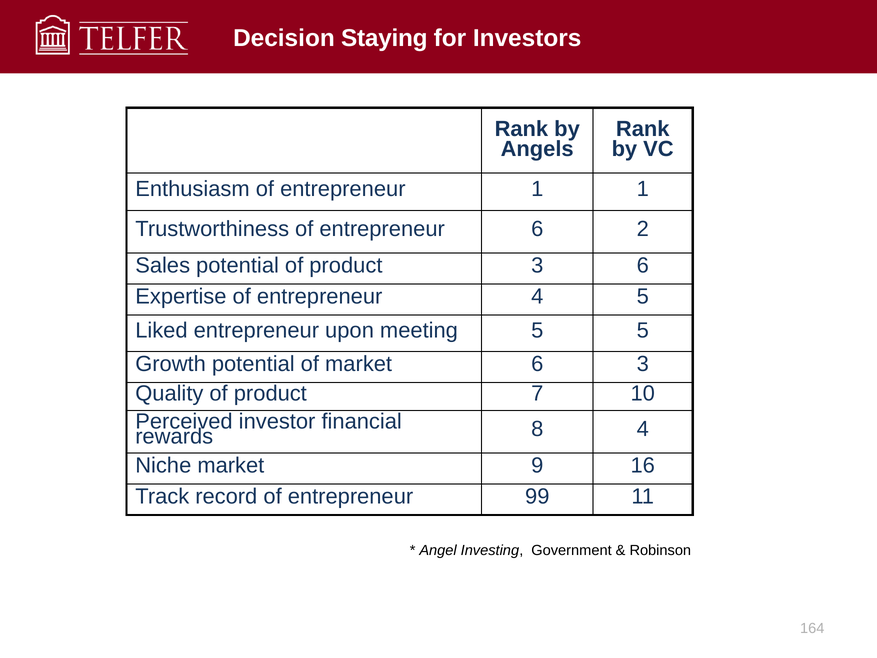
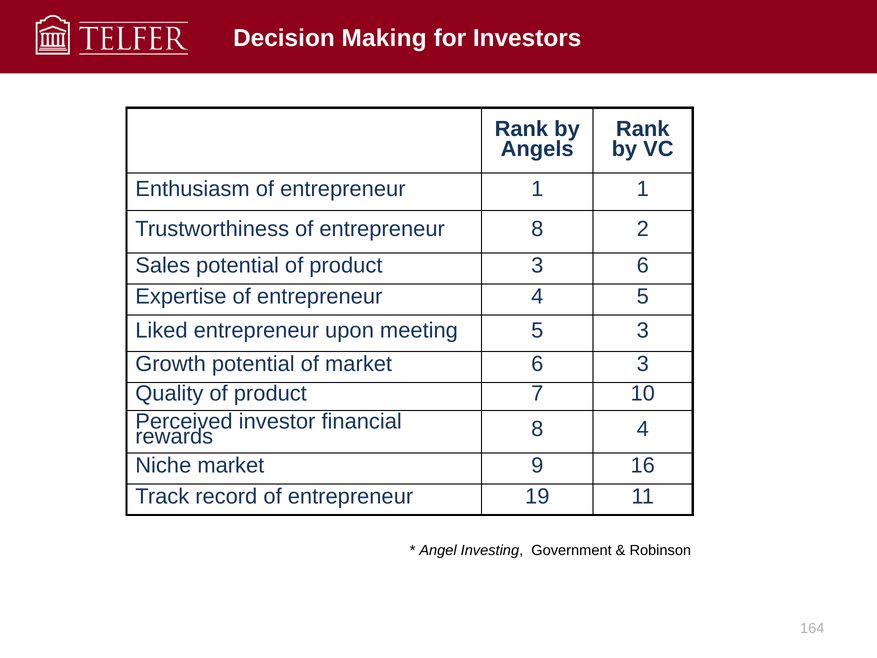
Staying: Staying -> Making
entrepreneur 6: 6 -> 8
5 5: 5 -> 3
99: 99 -> 19
